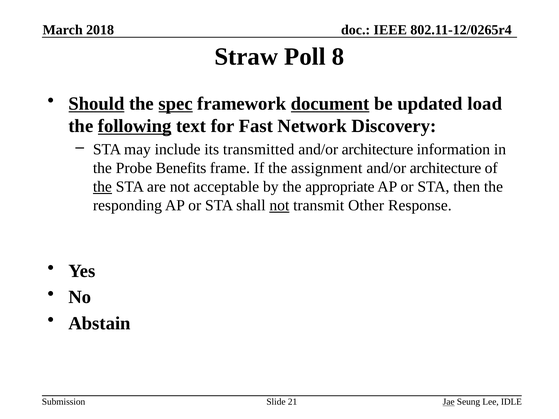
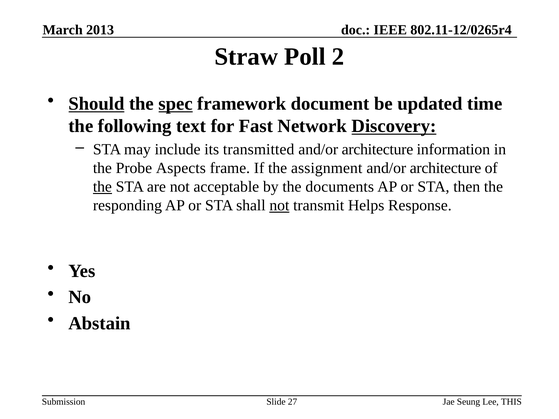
2018: 2018 -> 2013
8: 8 -> 2
document underline: present -> none
load: load -> time
following underline: present -> none
Discovery underline: none -> present
Benefits: Benefits -> Aspects
appropriate: appropriate -> documents
Other: Other -> Helps
21: 21 -> 27
Jae underline: present -> none
IDLE: IDLE -> THIS
